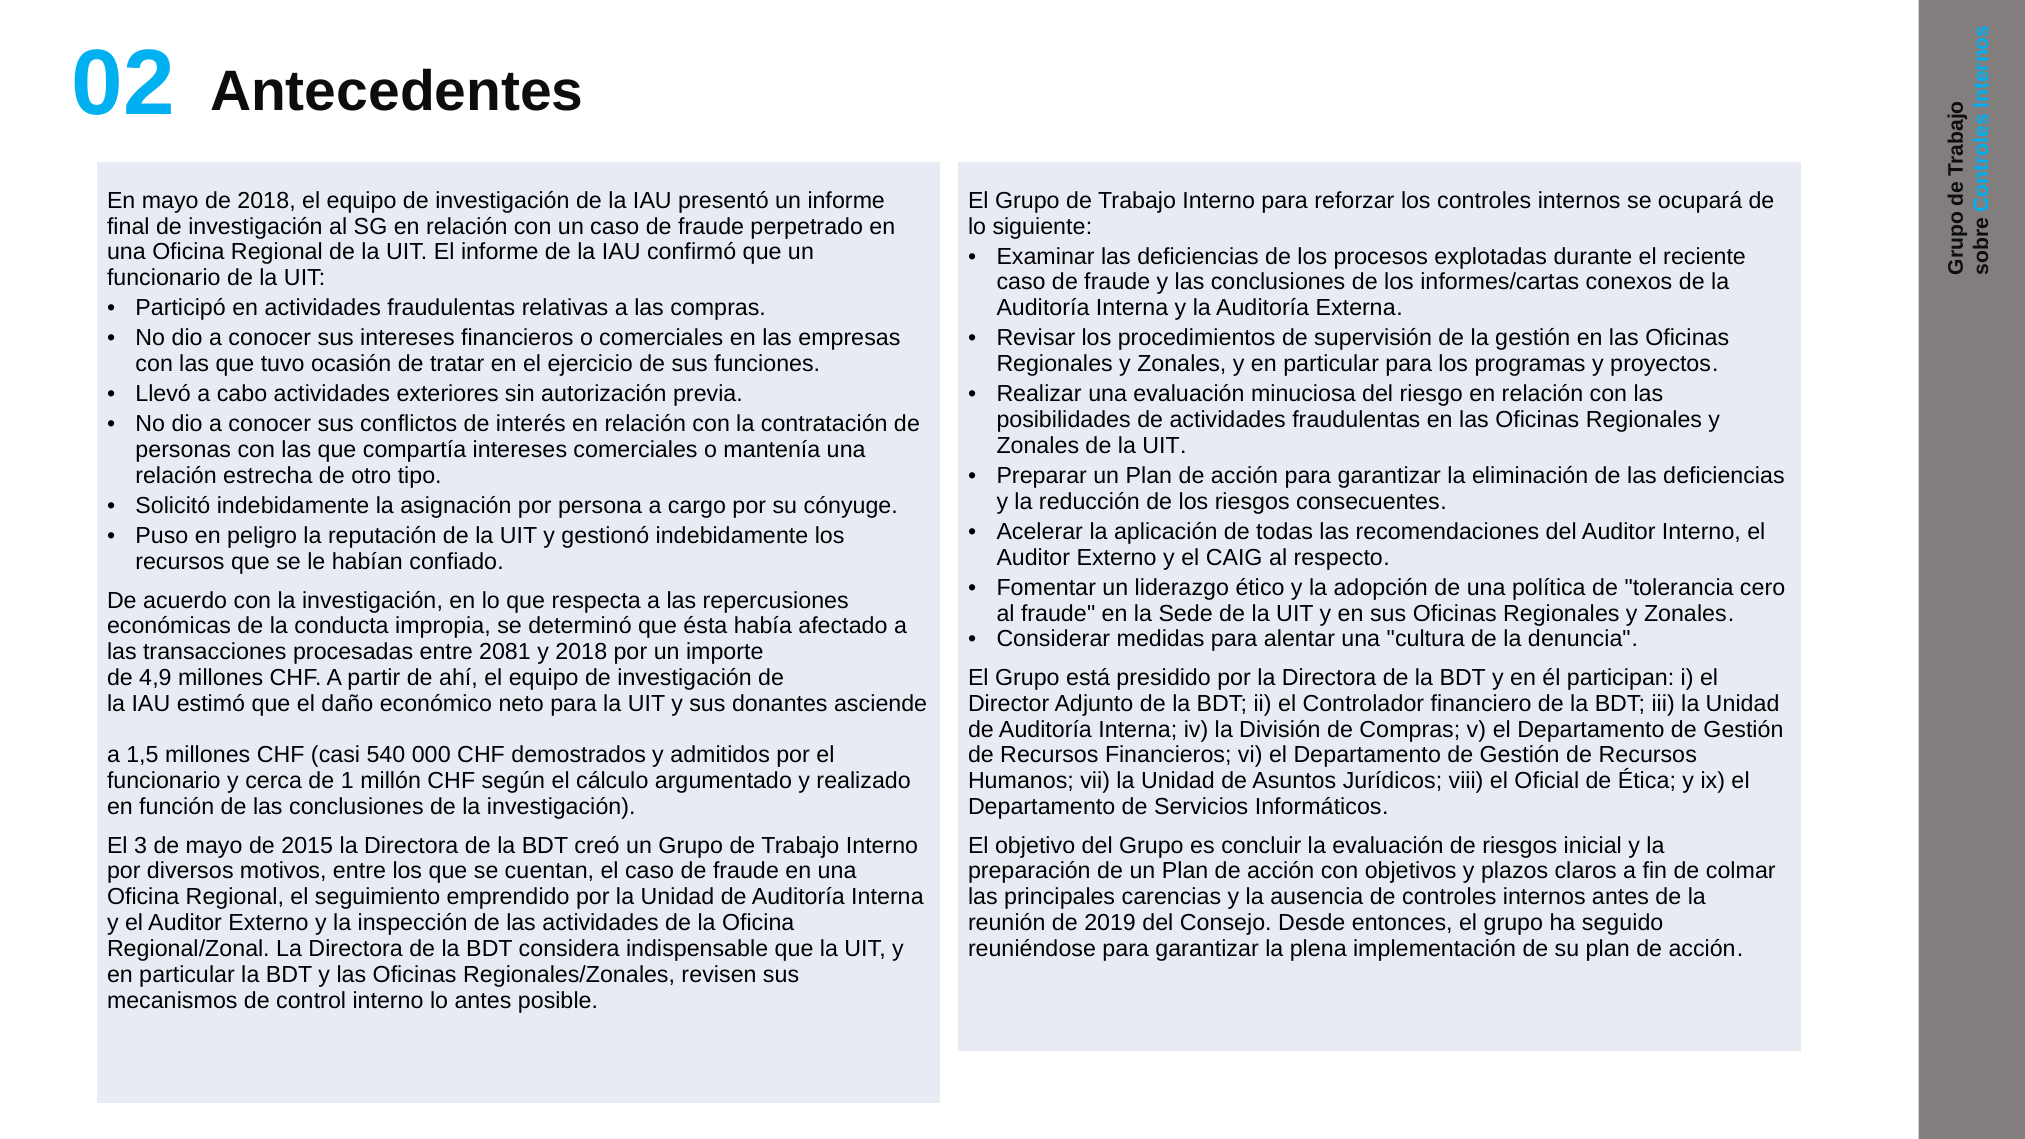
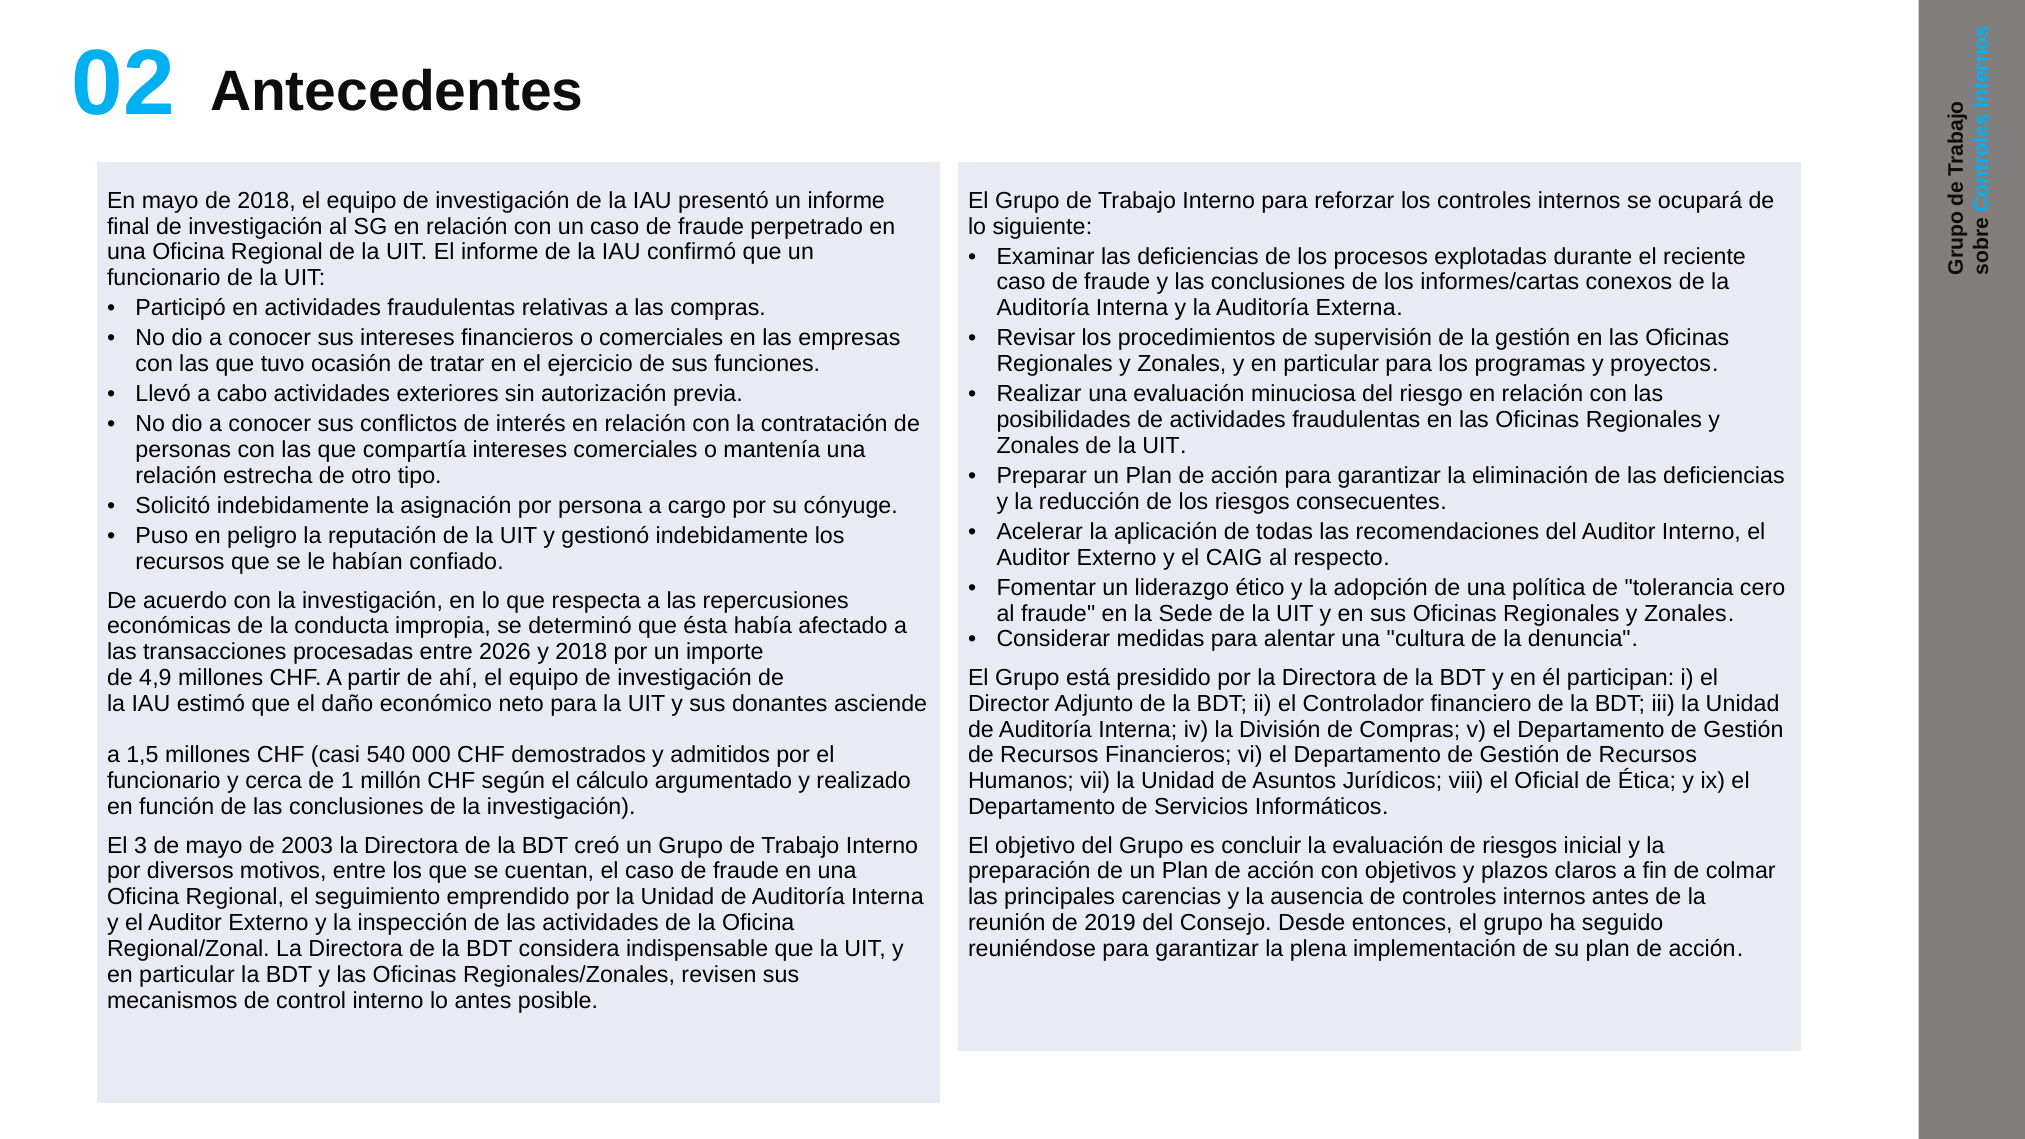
2081: 2081 -> 2026
2015: 2015 -> 2003
